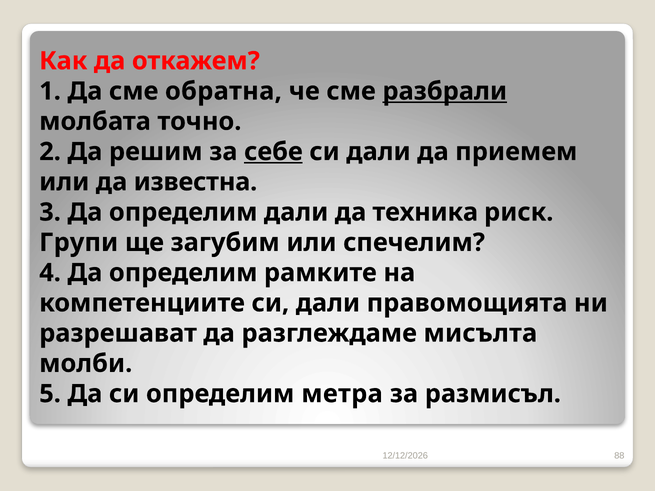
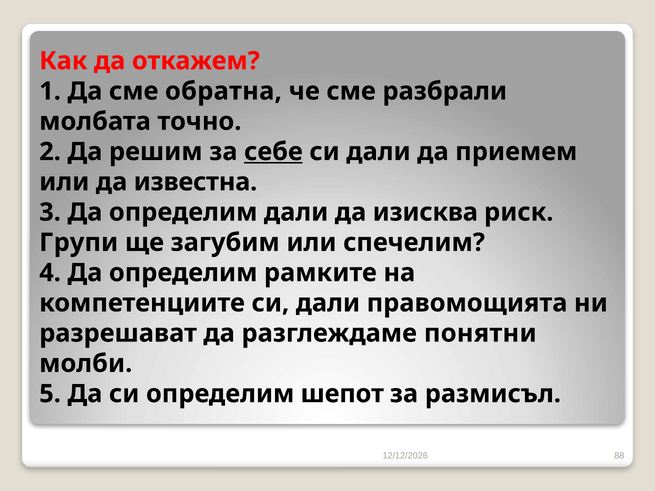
разбрали underline: present -> none
техника: техника -> изисква
мисълта: мисълта -> понятни
метра: метра -> шепот
